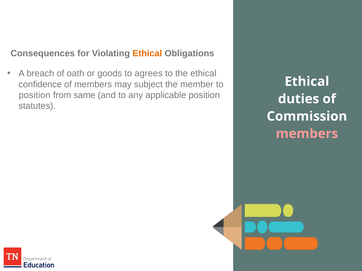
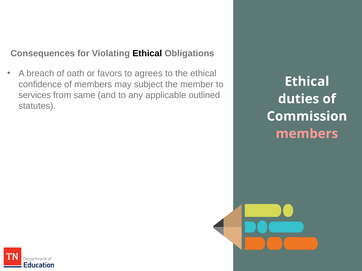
Ethical at (147, 54) colour: orange -> black
goods: goods -> favors
position at (35, 95): position -> services
applicable position: position -> outlined
